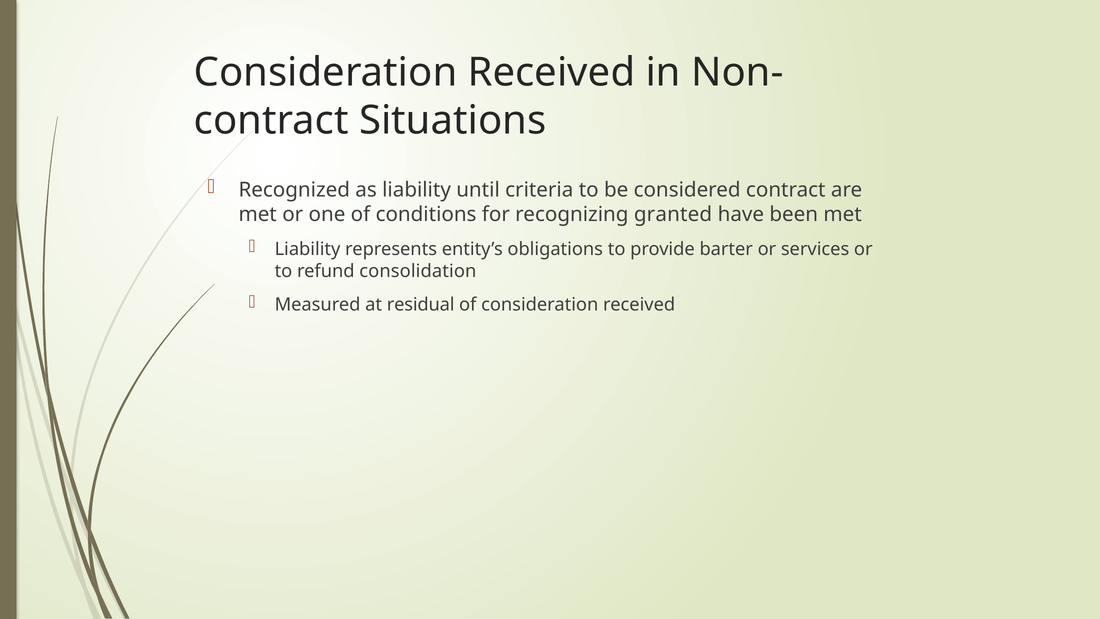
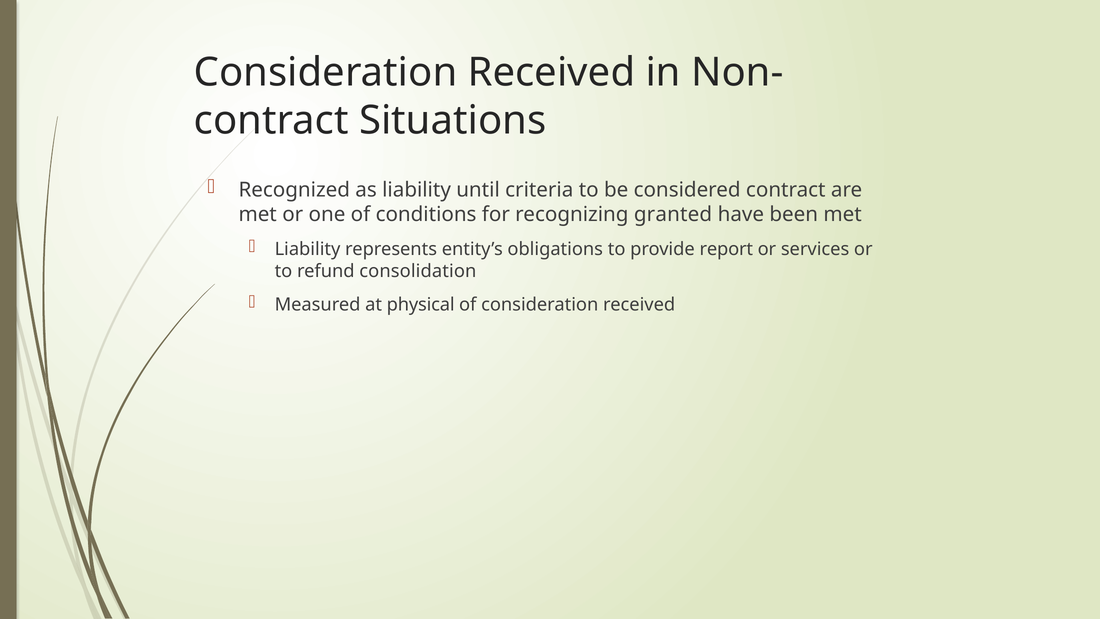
barter: barter -> report
residual: residual -> physical
